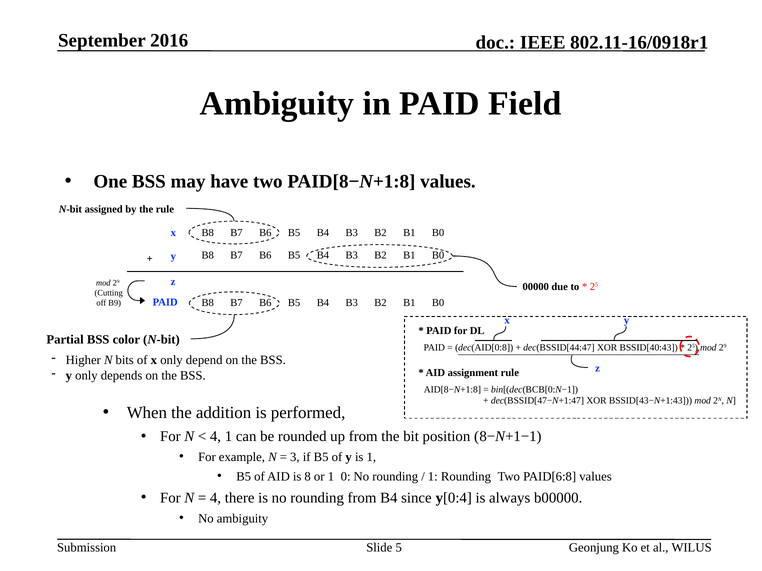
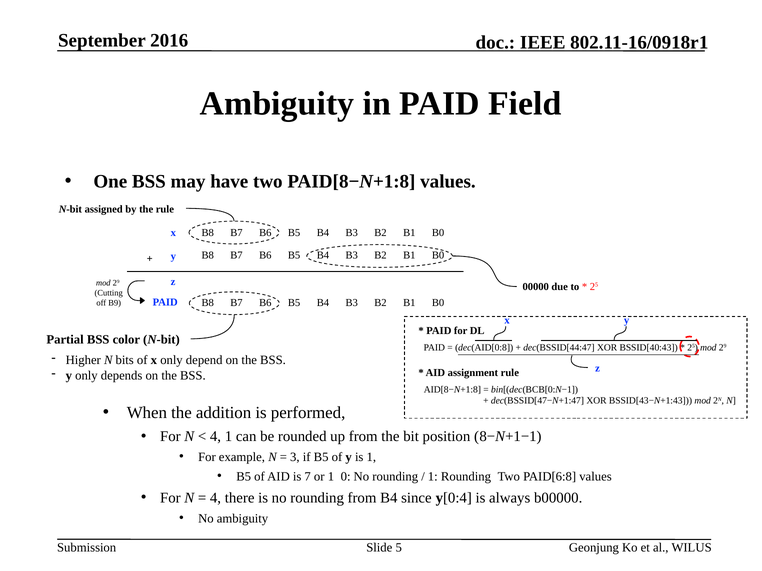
8: 8 -> 7
